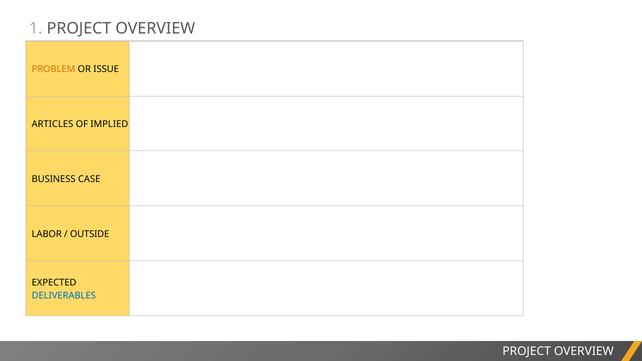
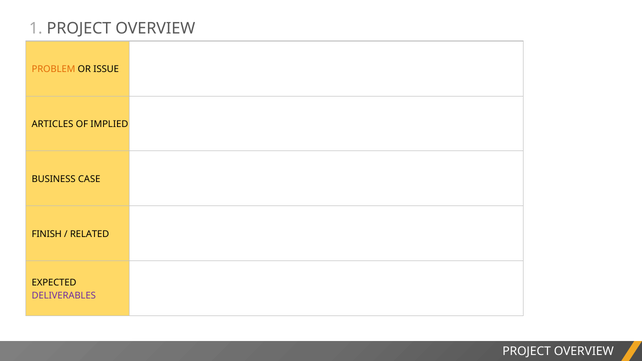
LABOR: LABOR -> FINISH
OUTSIDE: OUTSIDE -> RELATED
DELIVERABLES colour: blue -> purple
